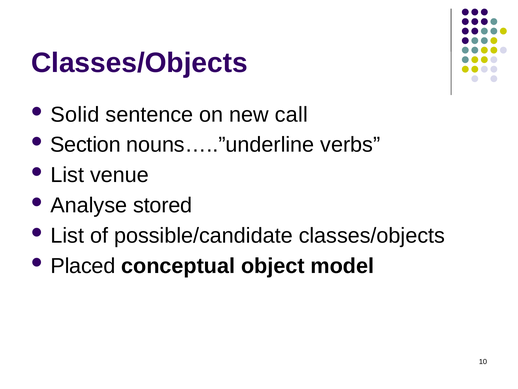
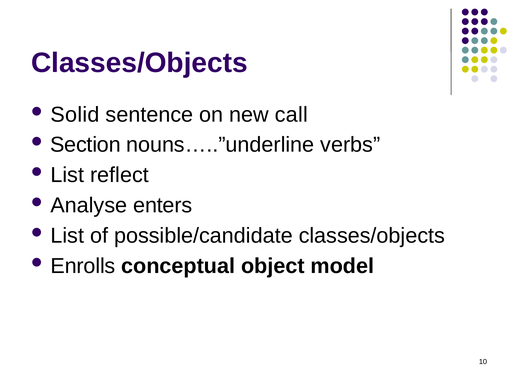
venue: venue -> reflect
stored: stored -> enters
Placed: Placed -> Enrolls
